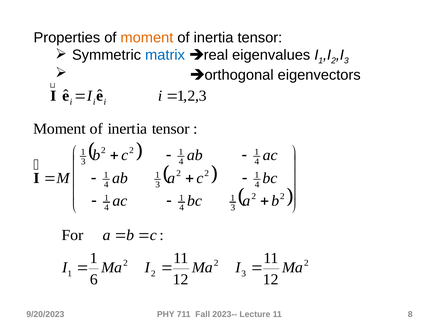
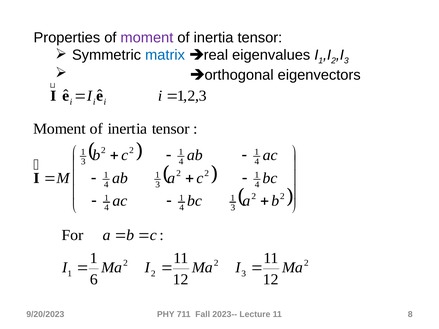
moment at (147, 38) colour: orange -> purple
